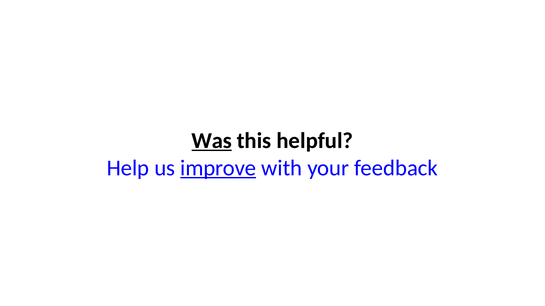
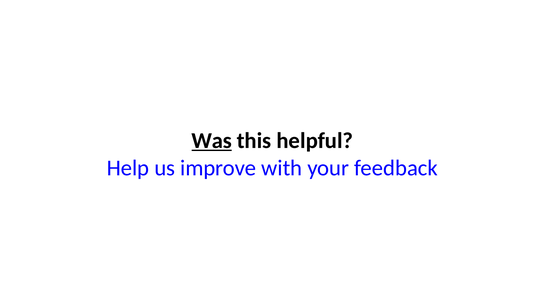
improve underline: present -> none
